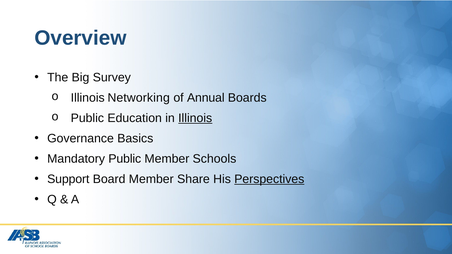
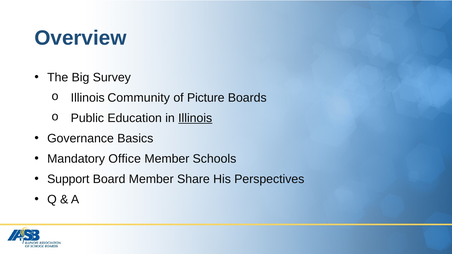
Networking: Networking -> Community
Annual: Annual -> Picture
Mandatory Public: Public -> Office
Perspectives underline: present -> none
